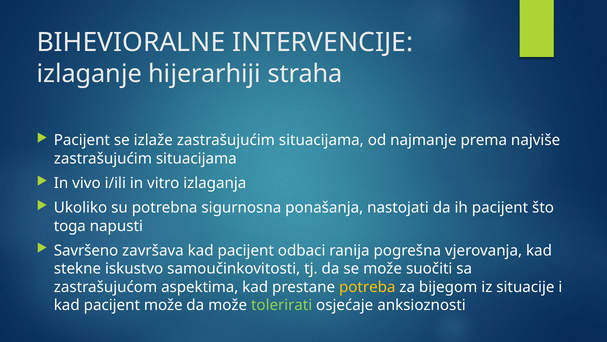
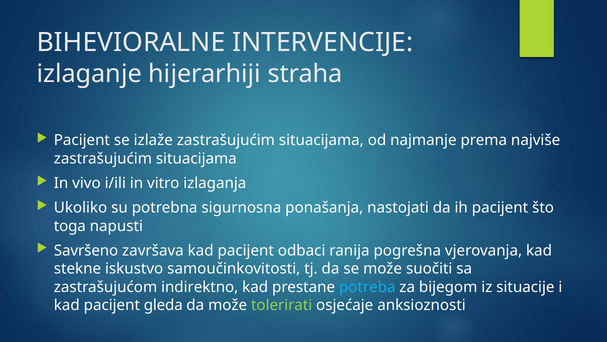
aspektima: aspektima -> indirektno
potreba colour: yellow -> light blue
pacijent može: može -> gleda
